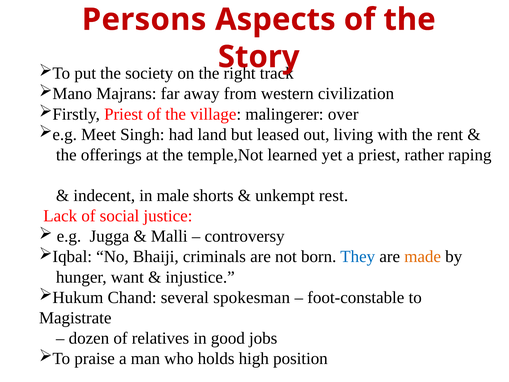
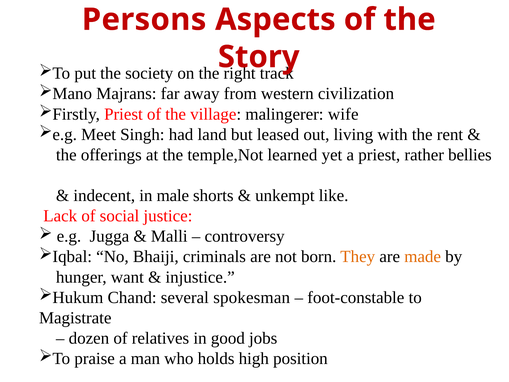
over: over -> wife
raping: raping -> bellies
rest: rest -> like
They colour: blue -> orange
